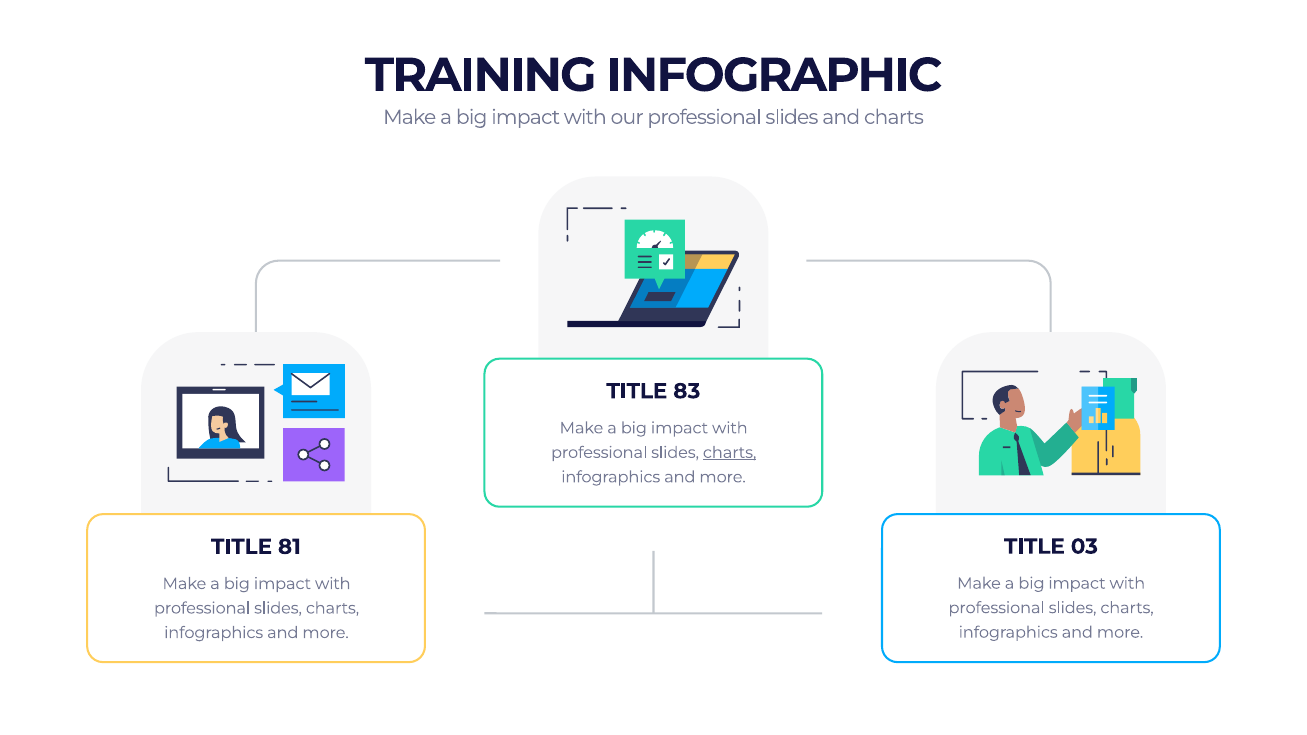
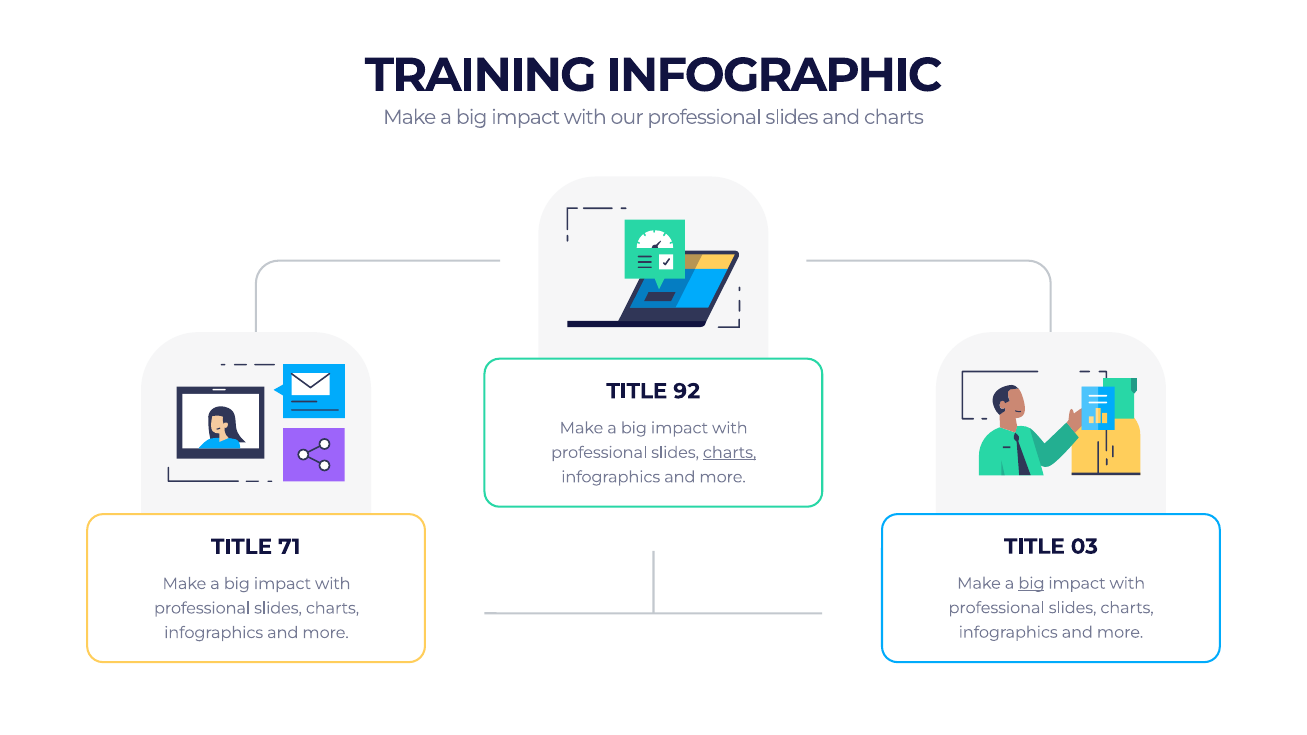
83: 83 -> 92
81: 81 -> 71
big at (1031, 584) underline: none -> present
